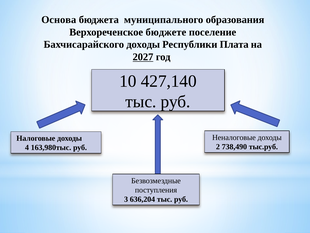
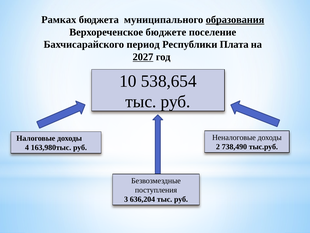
Основа: Основа -> Рамках
образования underline: none -> present
Бахчисарайского доходы: доходы -> период
427,140: 427,140 -> 538,654
